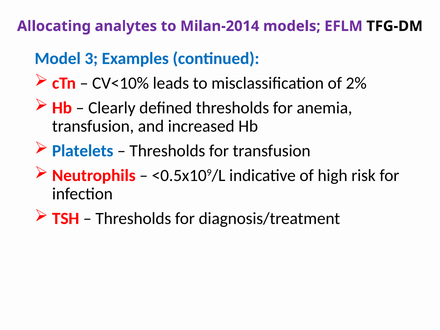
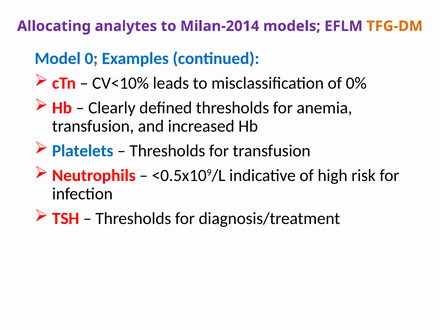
TFG-DM colour: black -> orange
3: 3 -> 0
2%: 2% -> 0%
